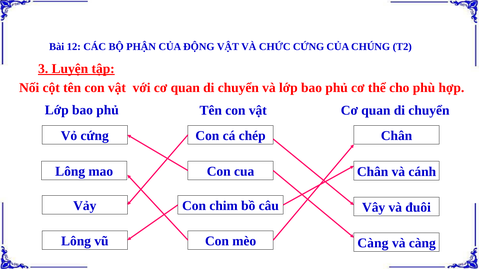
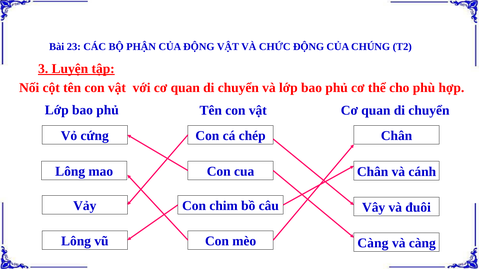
12: 12 -> 23
CHỨC CỨNG: CỨNG -> ĐỘNG
